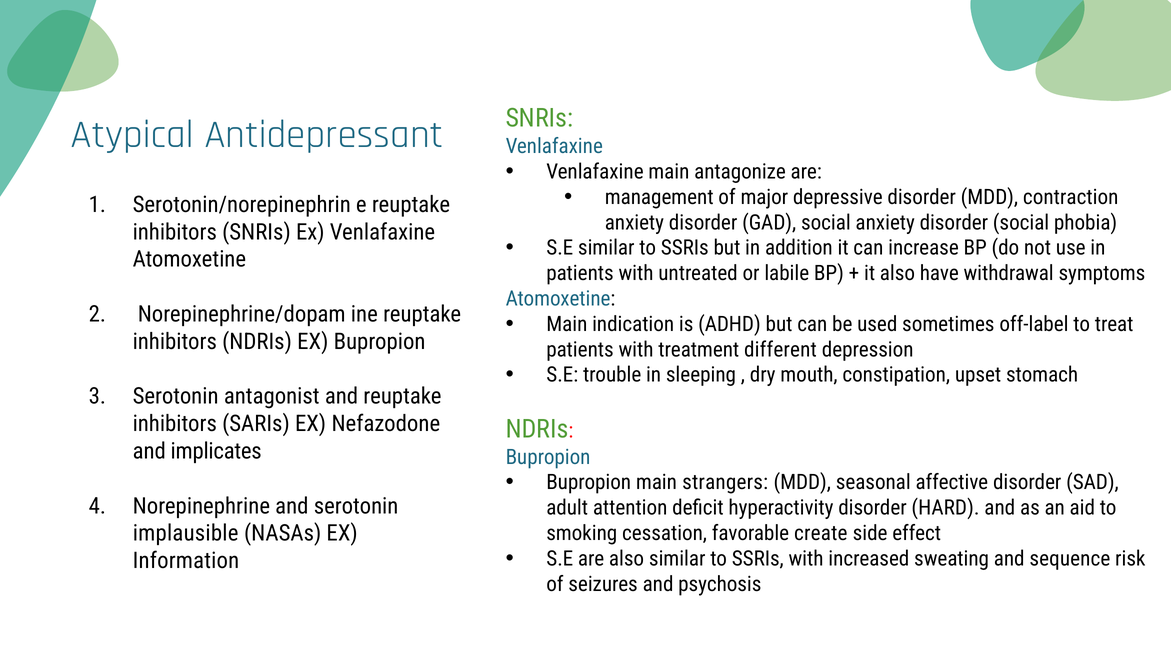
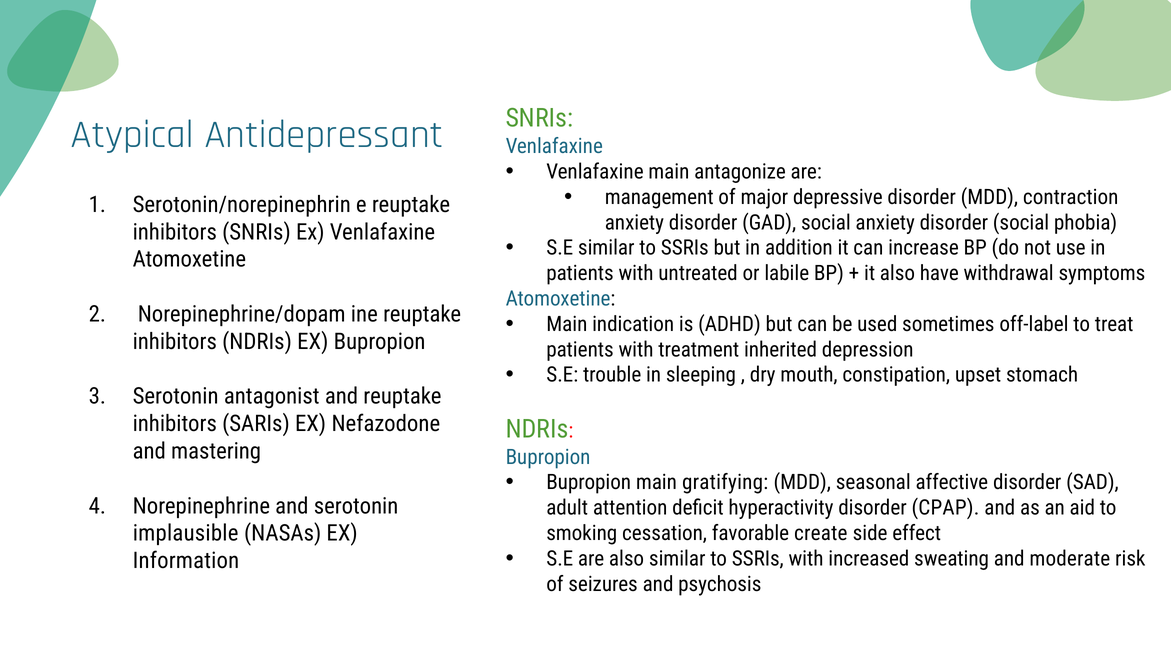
different: different -> inherited
implicates: implicates -> mastering
strangers: strangers -> gratifying
HARD: HARD -> CPAP
sequence: sequence -> moderate
